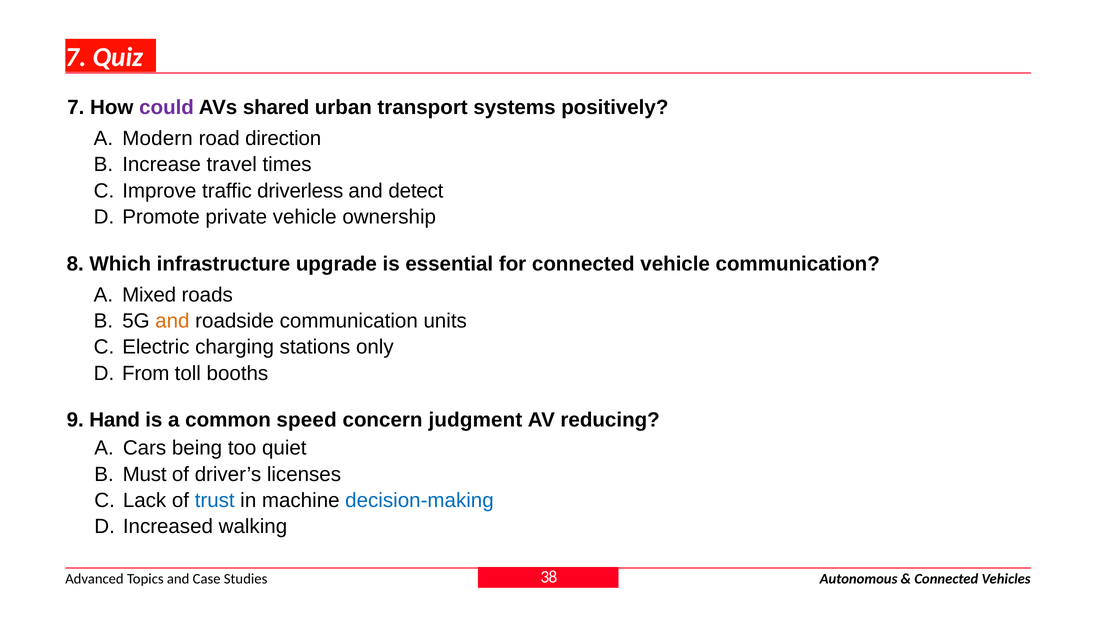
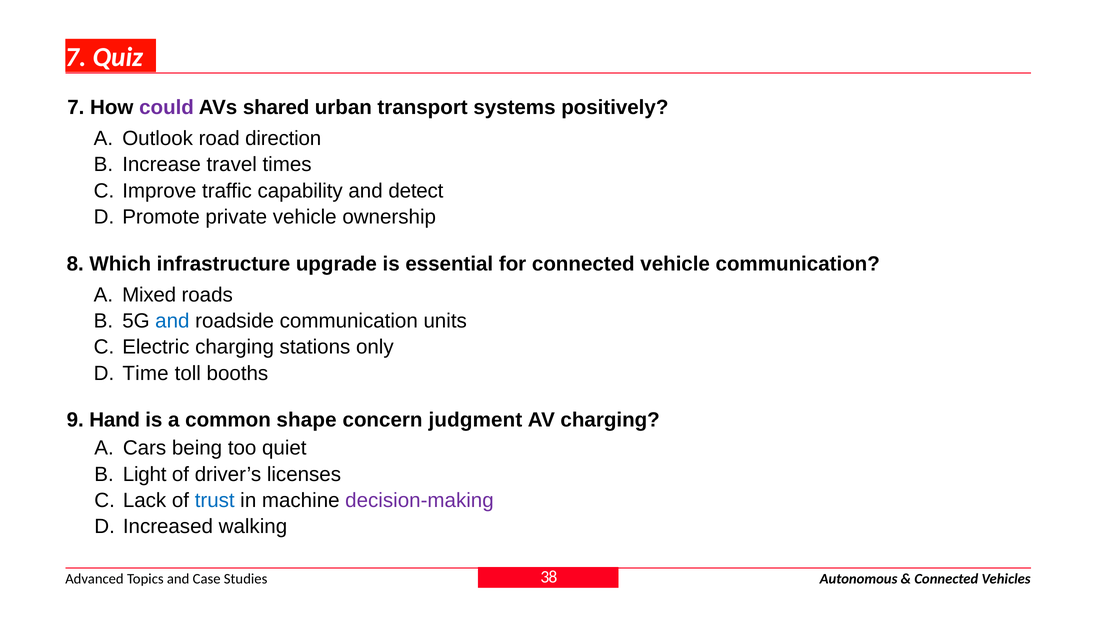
Modern: Modern -> Outlook
driverless: driverless -> capability
and at (172, 321) colour: orange -> blue
From: From -> Time
speed: speed -> shape
AV reducing: reducing -> charging
Must: Must -> Light
decision-making colour: blue -> purple
